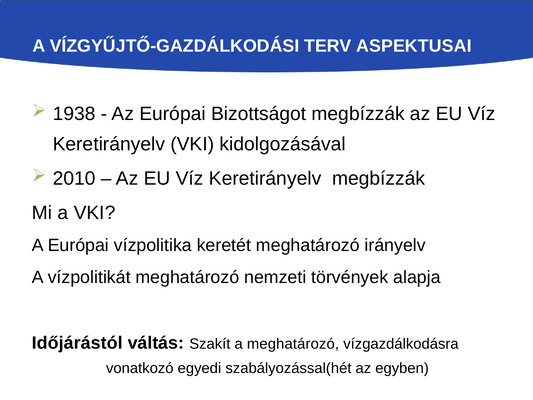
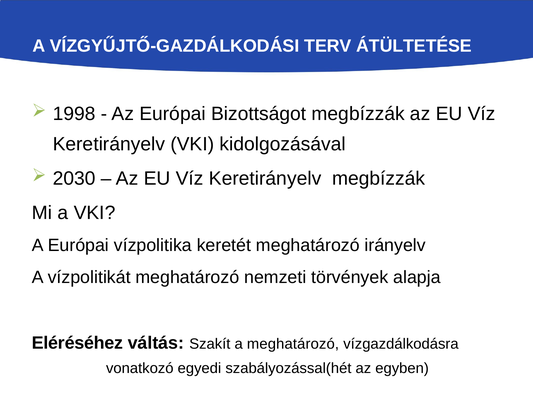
ASPEKTUSAI: ASPEKTUSAI -> ÁTÜLTETÉSE
1938: 1938 -> 1998
2010: 2010 -> 2030
Időjárástól: Időjárástól -> Eléréséhez
